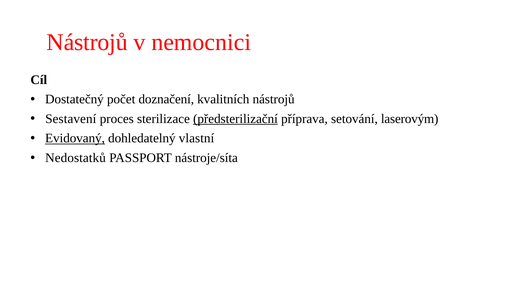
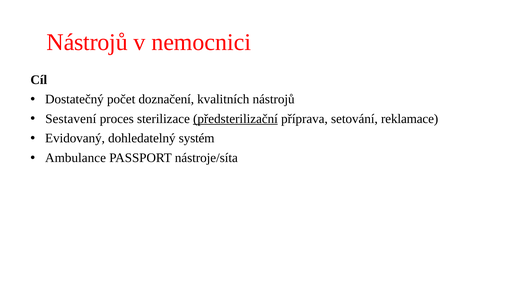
laserovým: laserovým -> reklamace
Evidovaný underline: present -> none
vlastní: vlastní -> systém
Nedostatků: Nedostatků -> Ambulance
